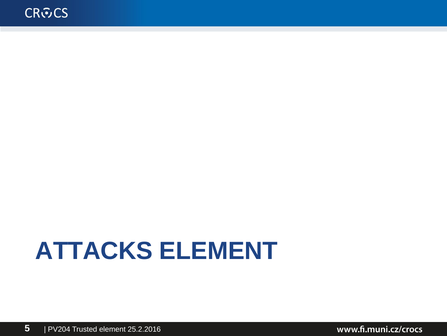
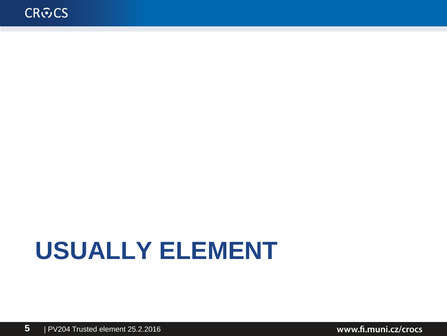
ATTACKS: ATTACKS -> USUALLY
